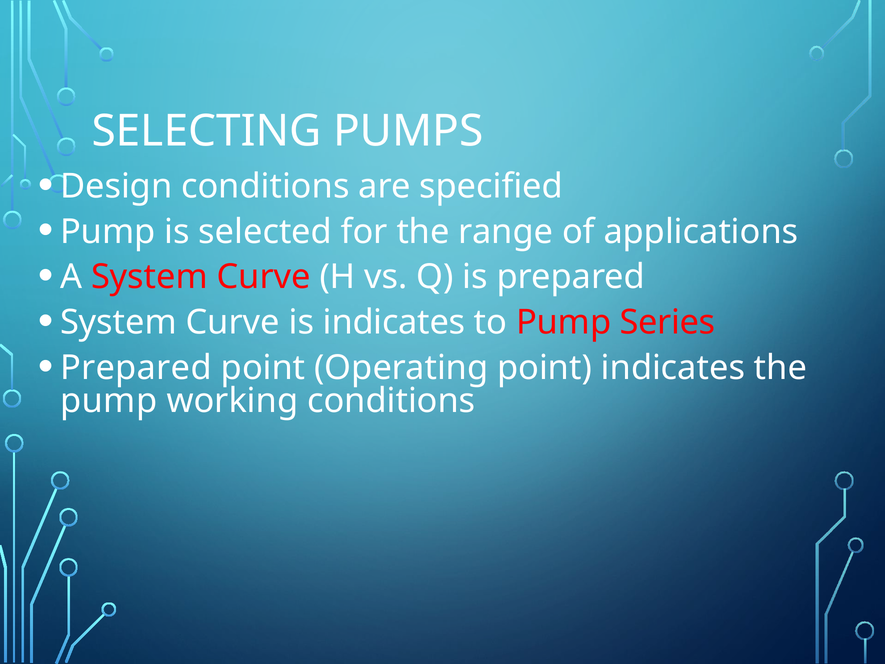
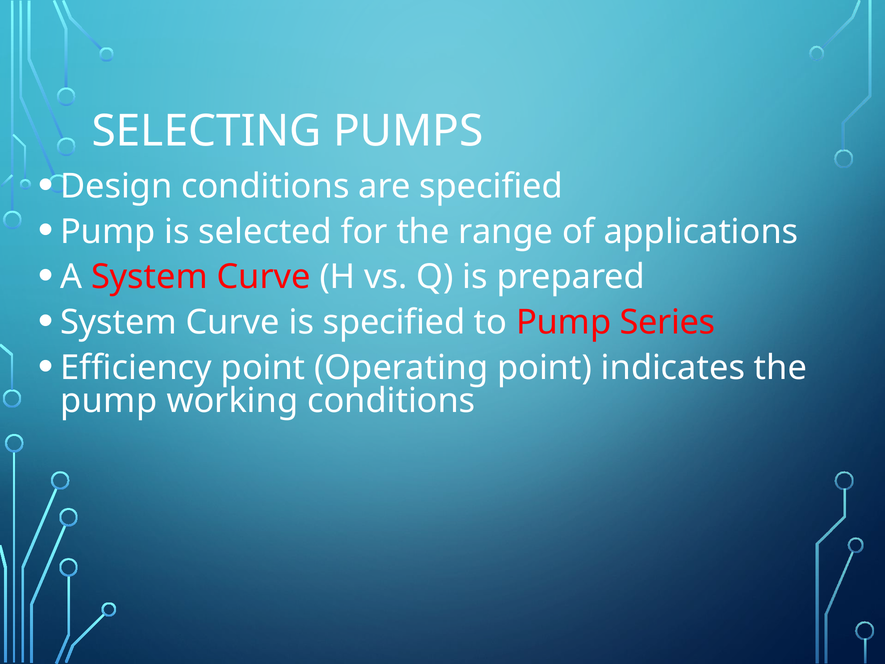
is indicates: indicates -> specified
Prepared at (136, 368): Prepared -> Efficiency
